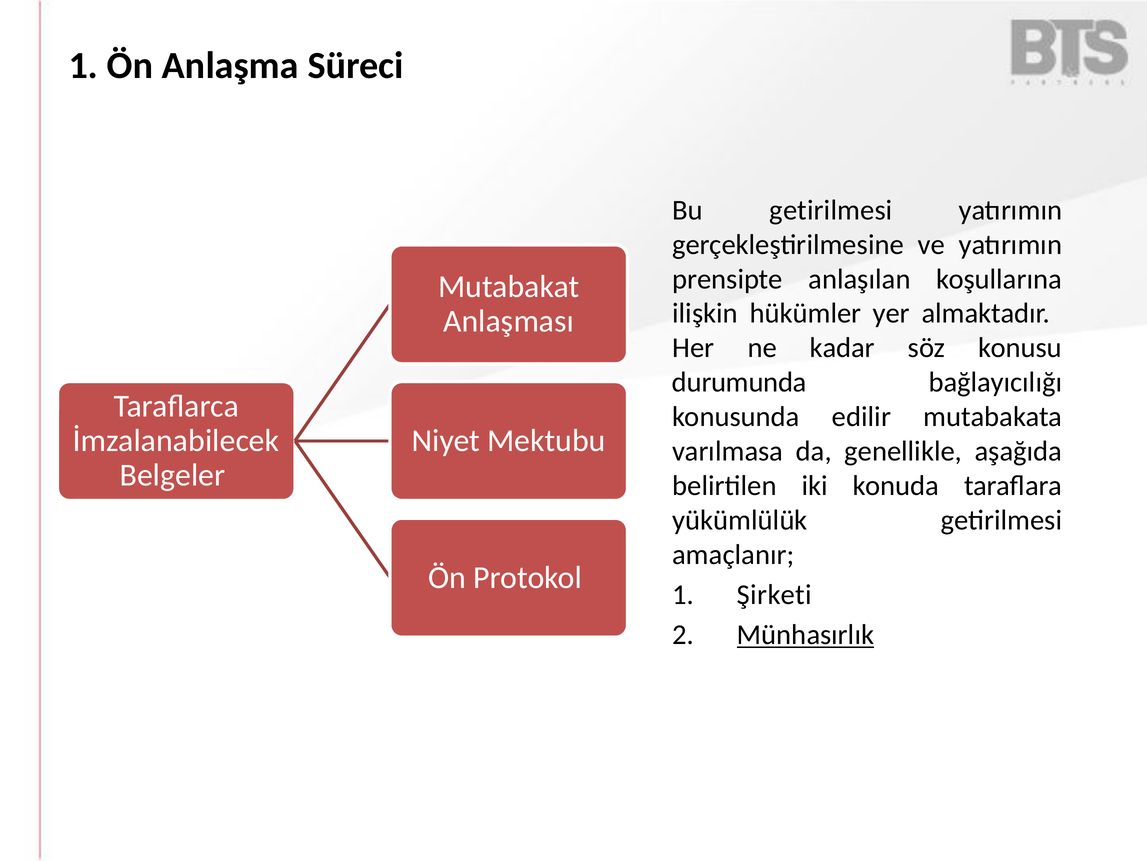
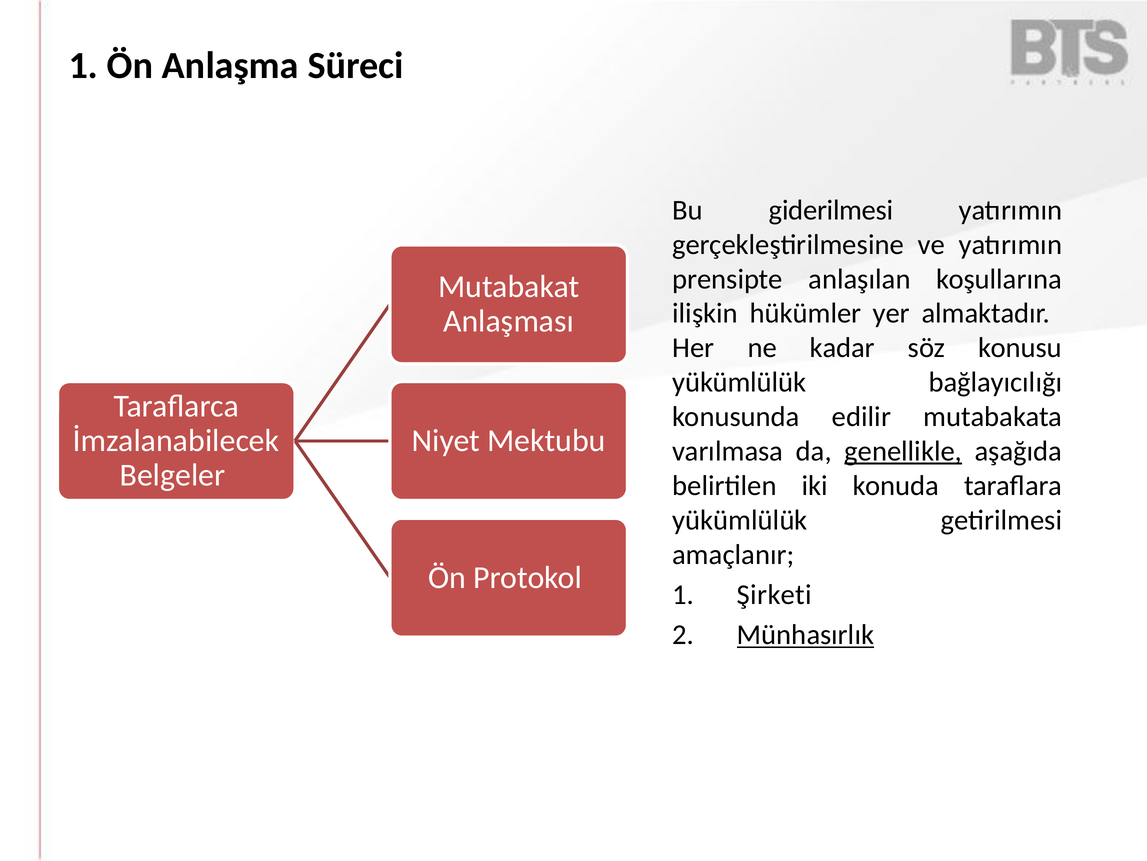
Bu getirilmesi: getirilmesi -> giderilmesi
durumunda at (739, 382): durumunda -> yükümlülük
genellikle underline: none -> present
